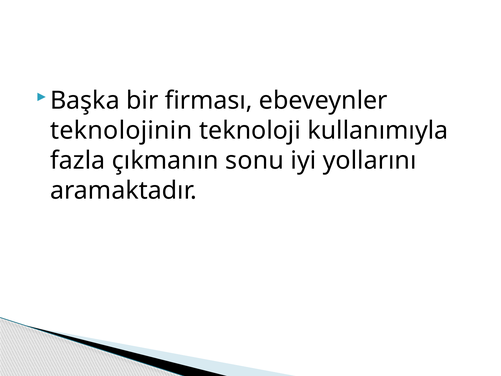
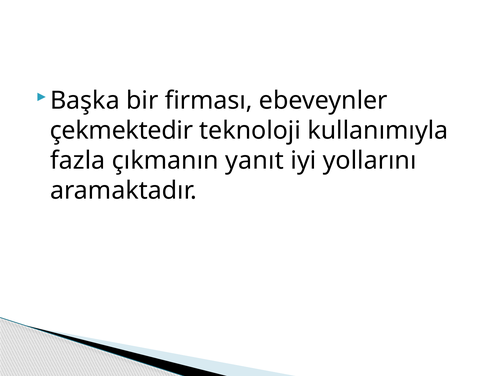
teknolojinin: teknolojinin -> çekmektedir
sonu: sonu -> yanıt
